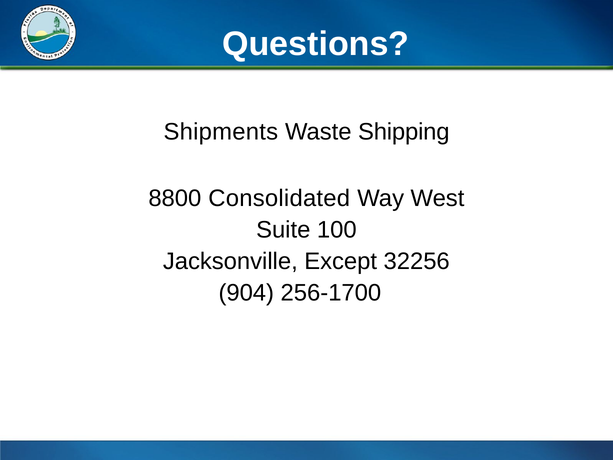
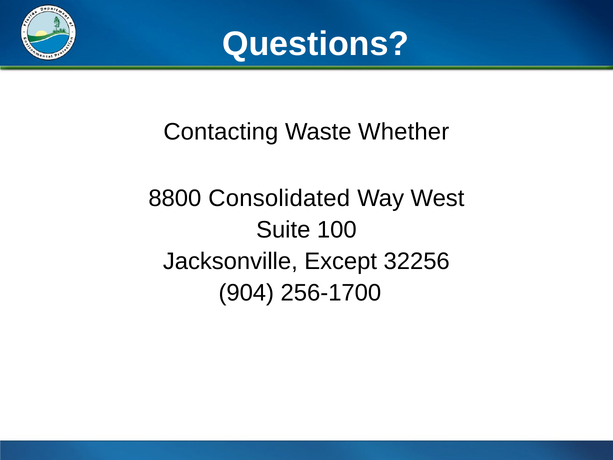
Shipments: Shipments -> Contacting
Shipping: Shipping -> Whether
